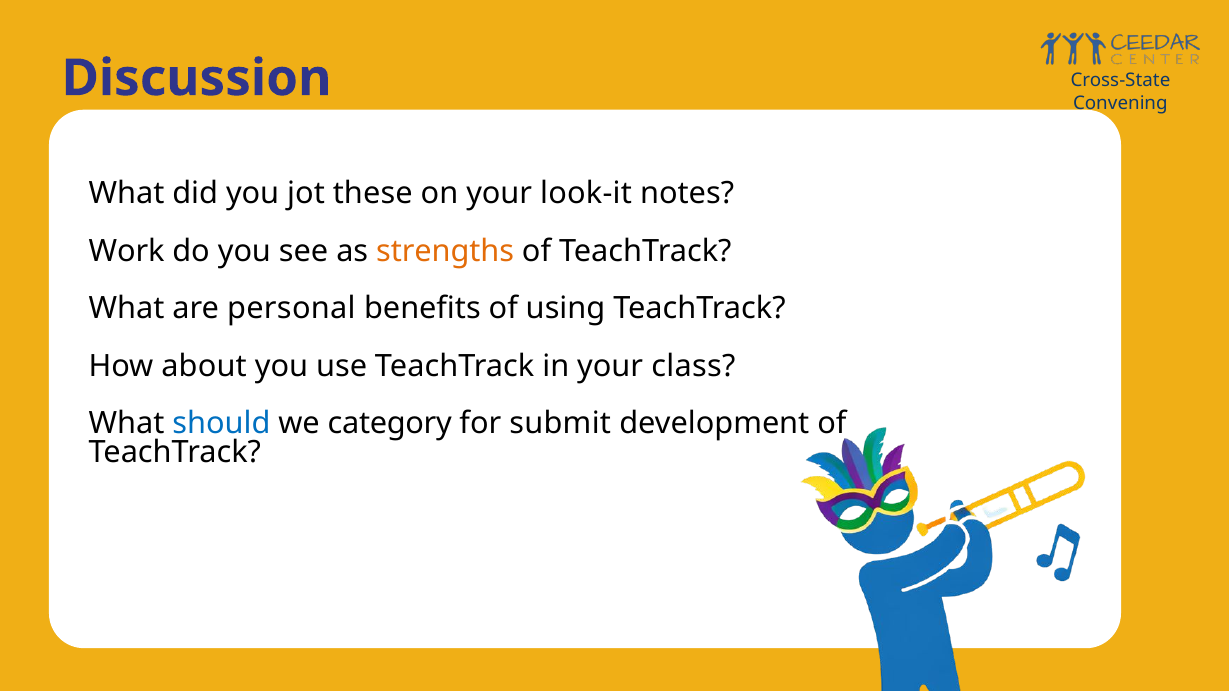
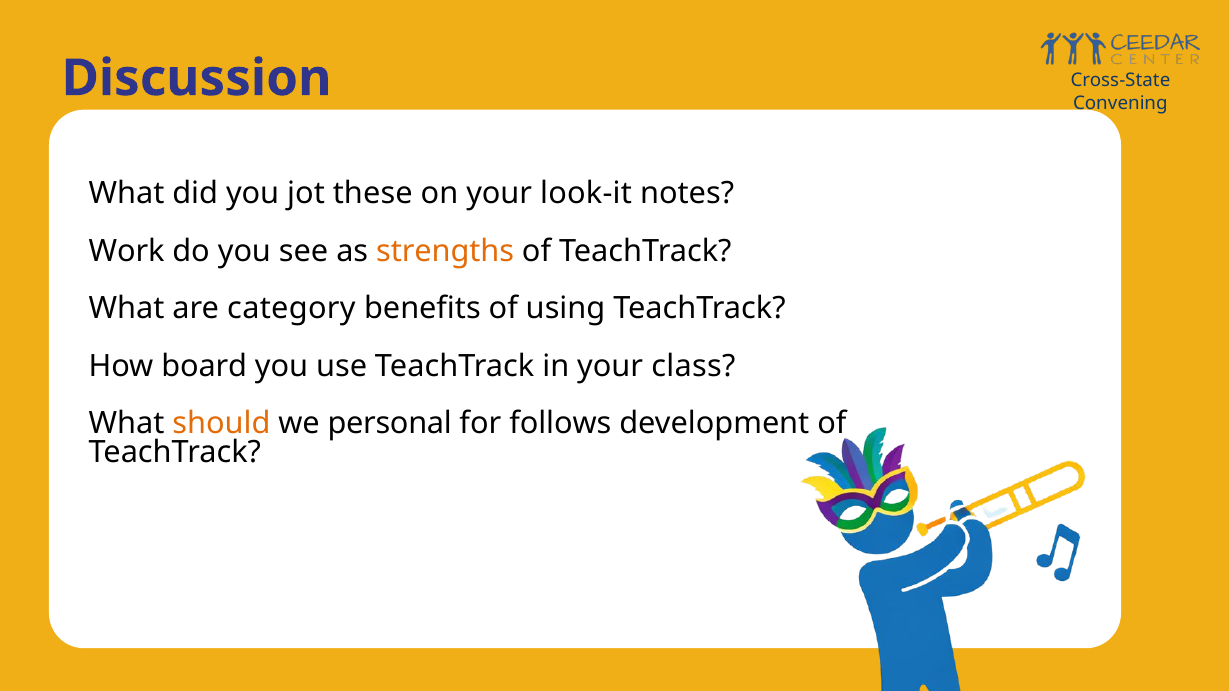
personal: personal -> category
about: about -> board
should colour: blue -> orange
category: category -> personal
submit: submit -> follows
